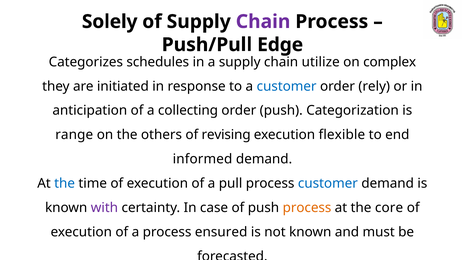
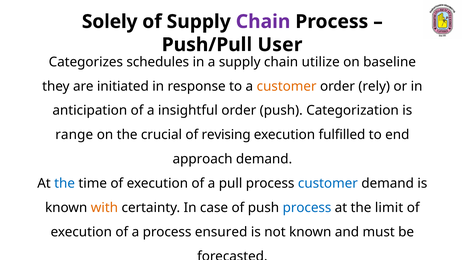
Edge: Edge -> User
complex: complex -> baseline
customer at (287, 86) colour: blue -> orange
collecting: collecting -> insightful
others: others -> crucial
flexible: flexible -> fulfilled
informed: informed -> approach
with colour: purple -> orange
process at (307, 208) colour: orange -> blue
core: core -> limit
